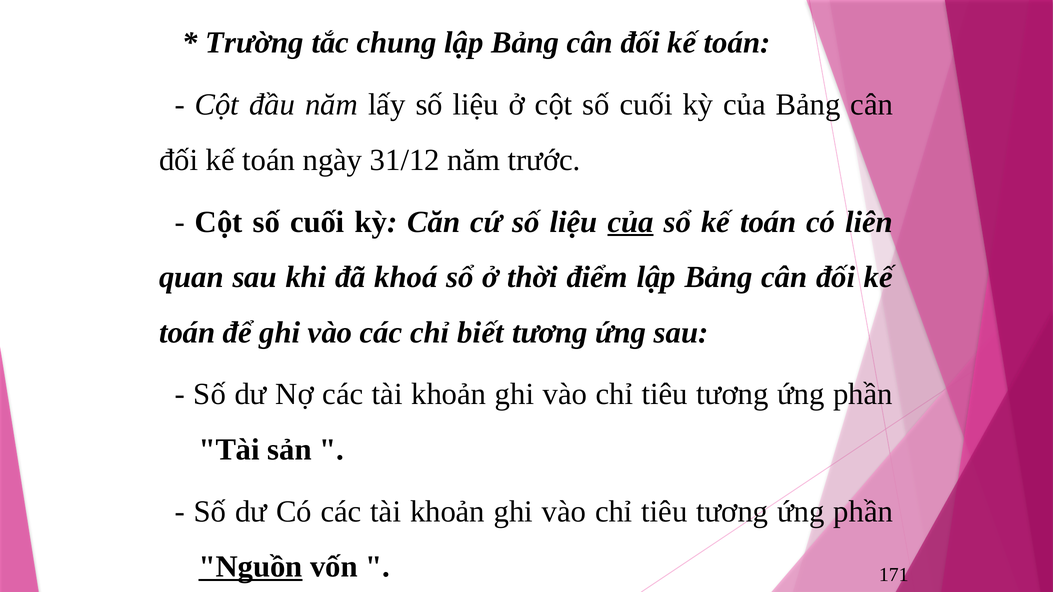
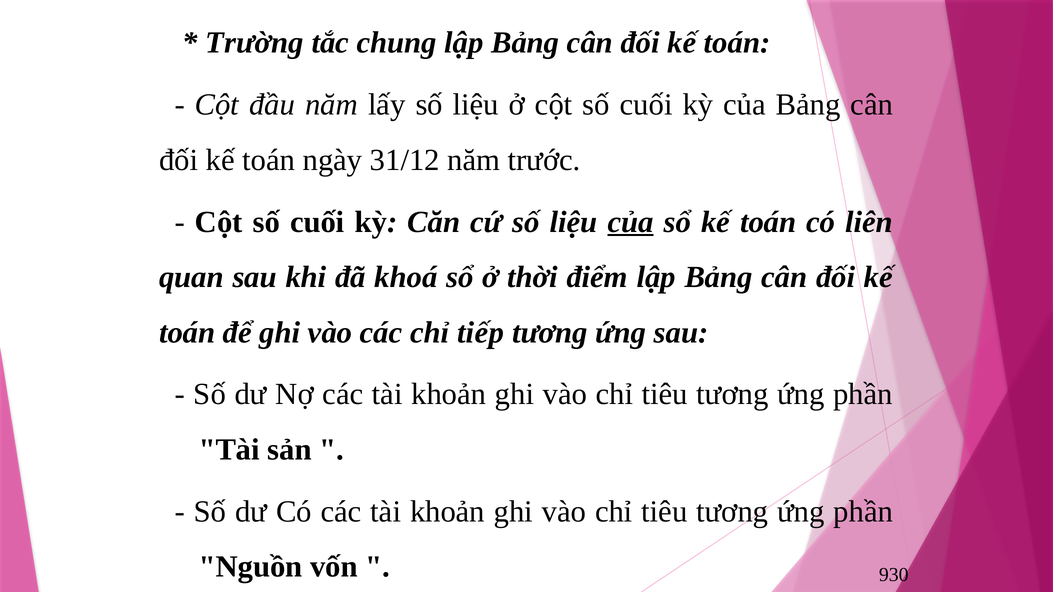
biết: biết -> tiếp
Nguồn underline: present -> none
171: 171 -> 930
